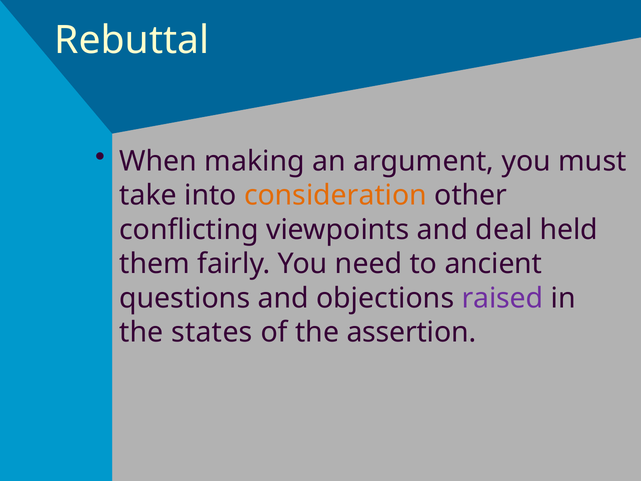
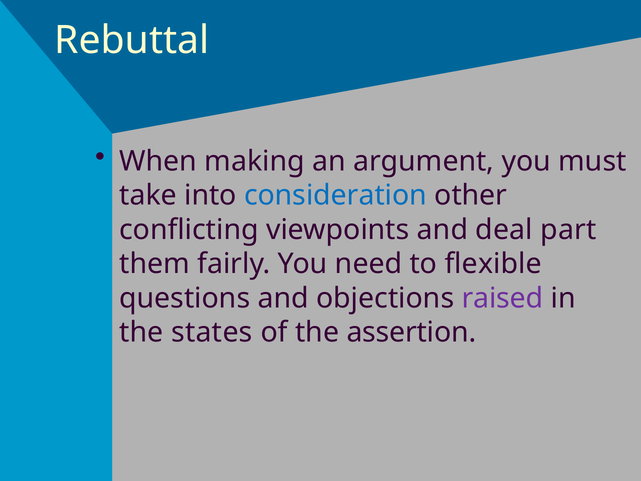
consideration colour: orange -> blue
held: held -> part
ancient: ancient -> flexible
